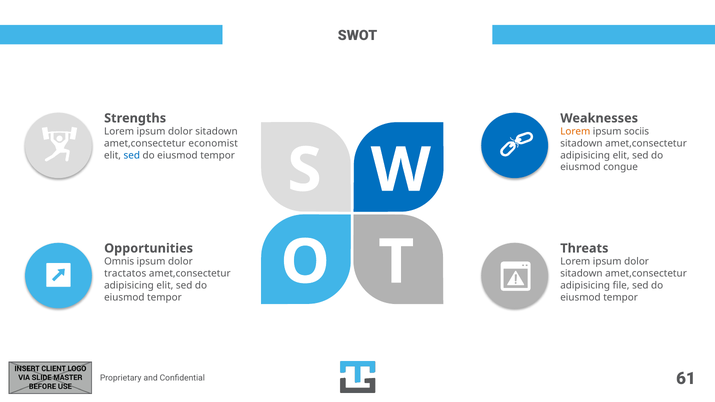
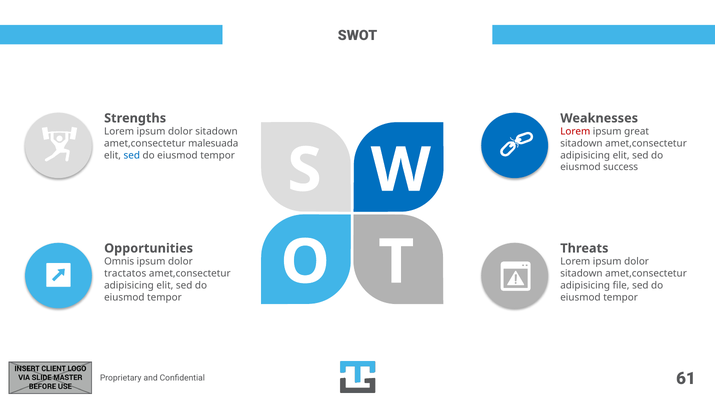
Lorem at (575, 132) colour: orange -> red
sociis: sociis -> great
economist: economist -> malesuada
congue: congue -> success
